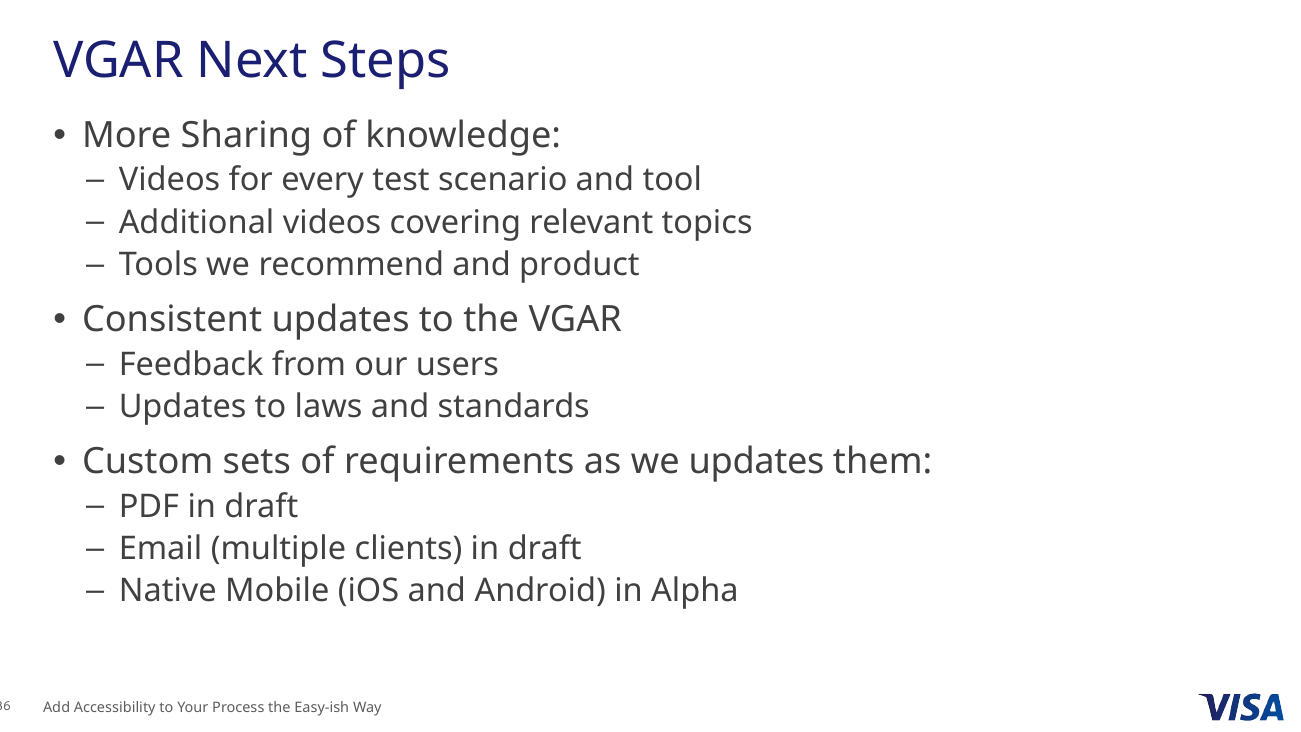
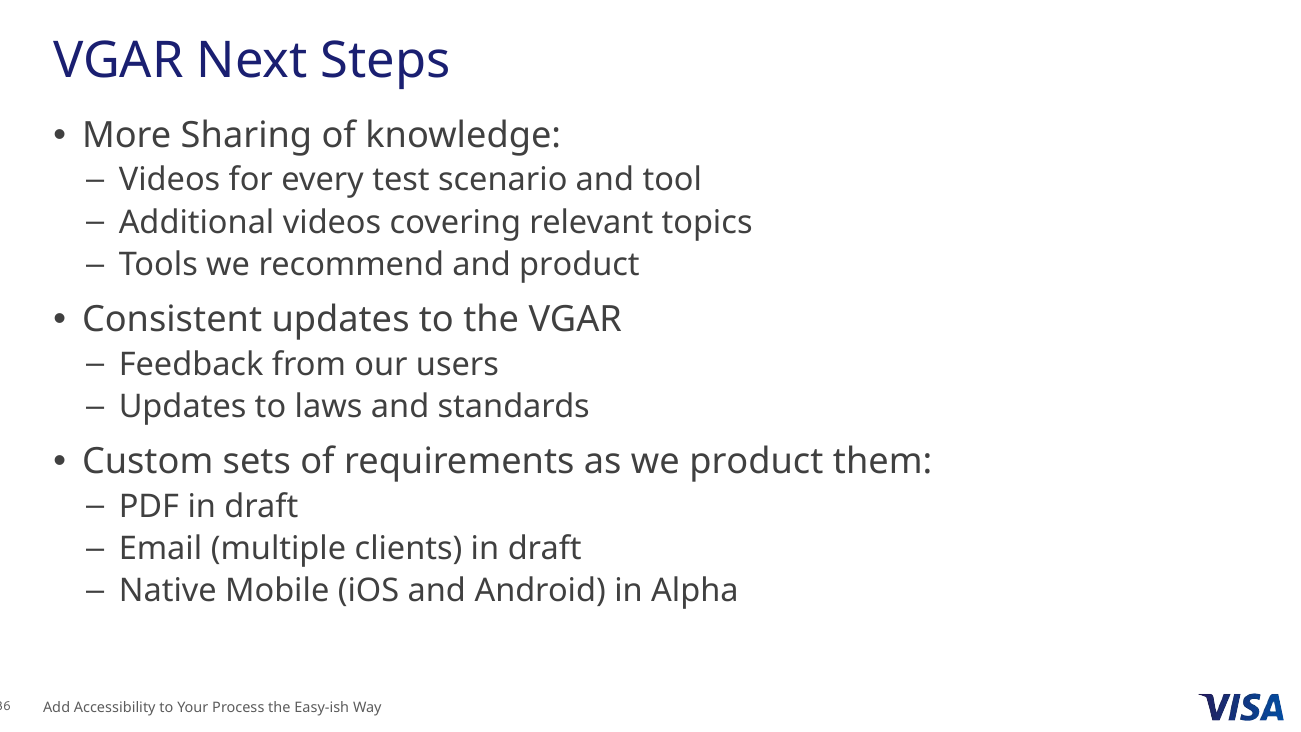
we updates: updates -> product
